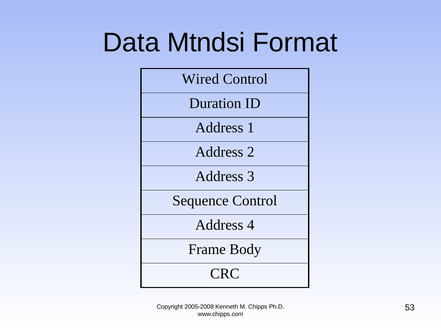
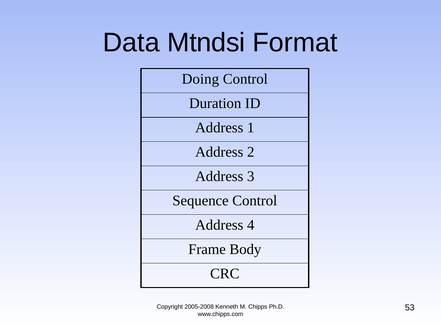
Wired: Wired -> Doing
